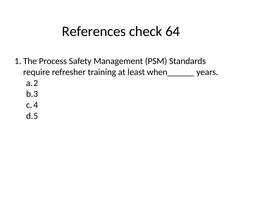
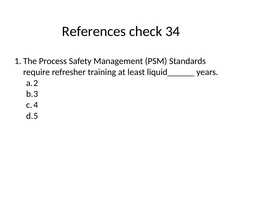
64: 64 -> 34
when______: when______ -> liquid______
